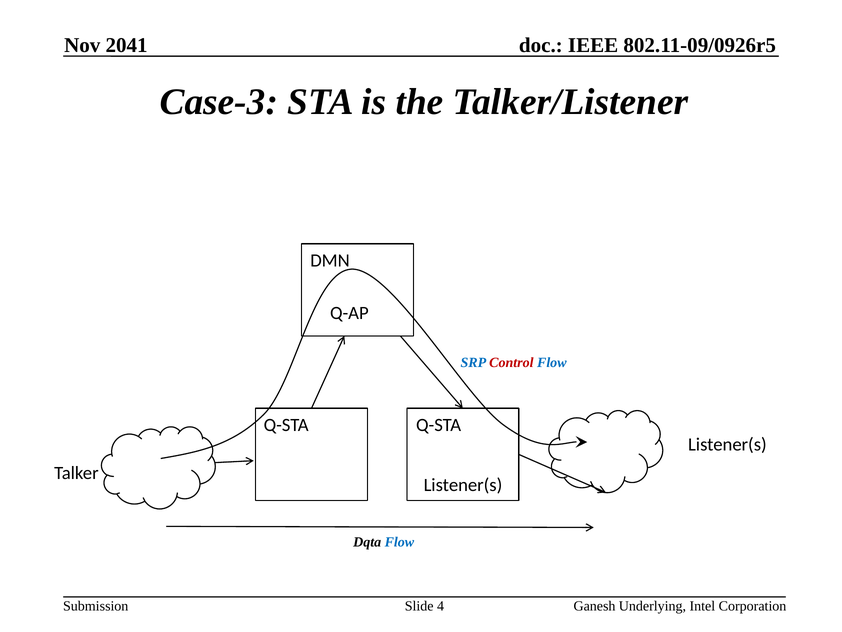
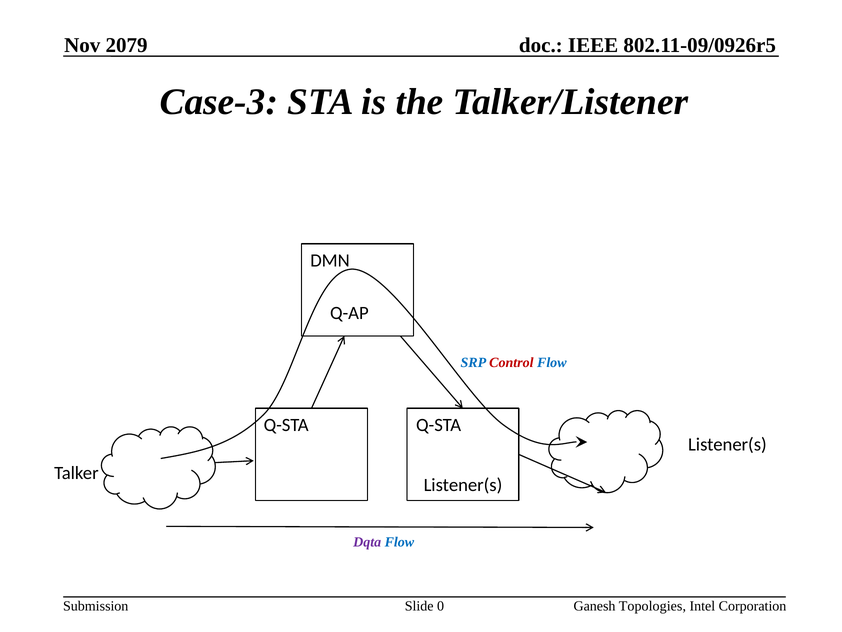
2041: 2041 -> 2079
Dqta colour: black -> purple
4: 4 -> 0
Underlying: Underlying -> Topologies
